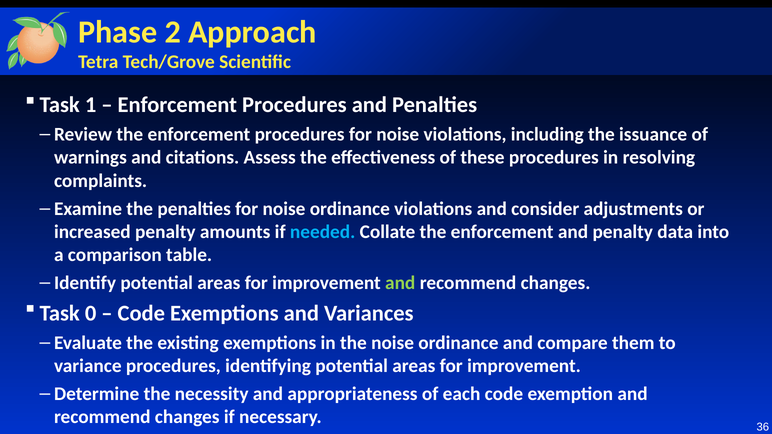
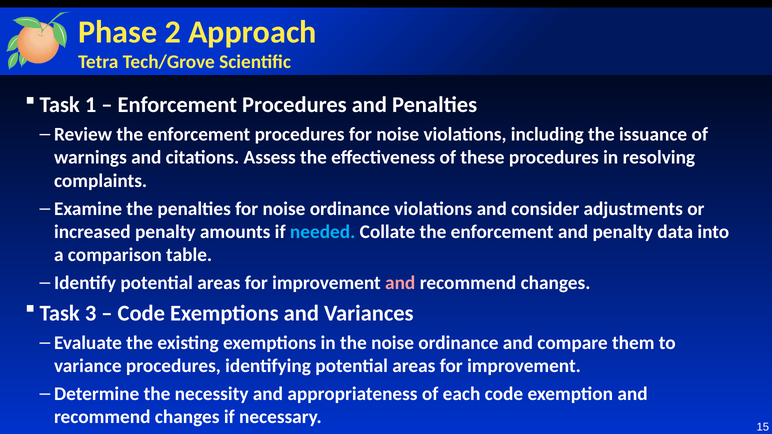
and at (400, 283) colour: light green -> pink
0: 0 -> 3
36: 36 -> 15
